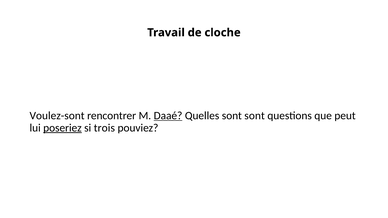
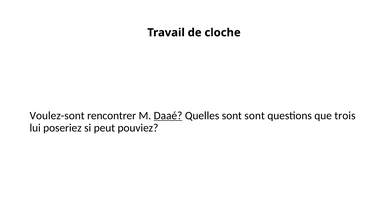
peut: peut -> trois
poseriez underline: present -> none
trois: trois -> peut
